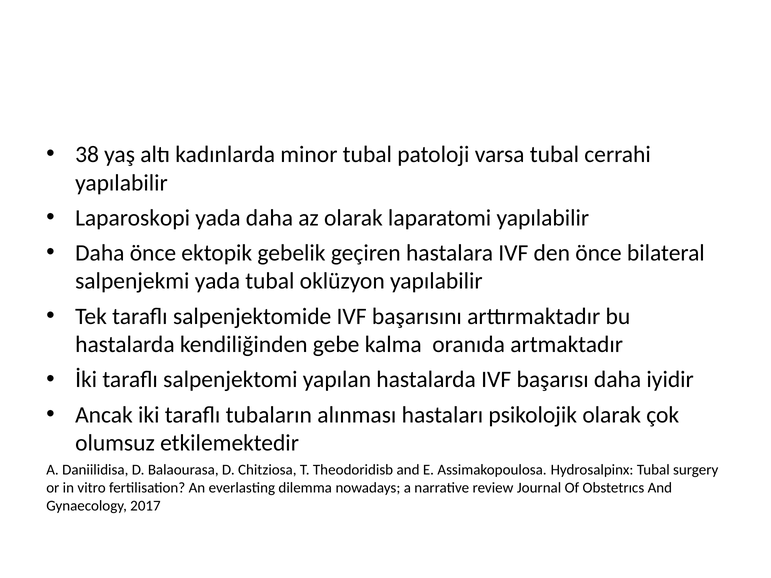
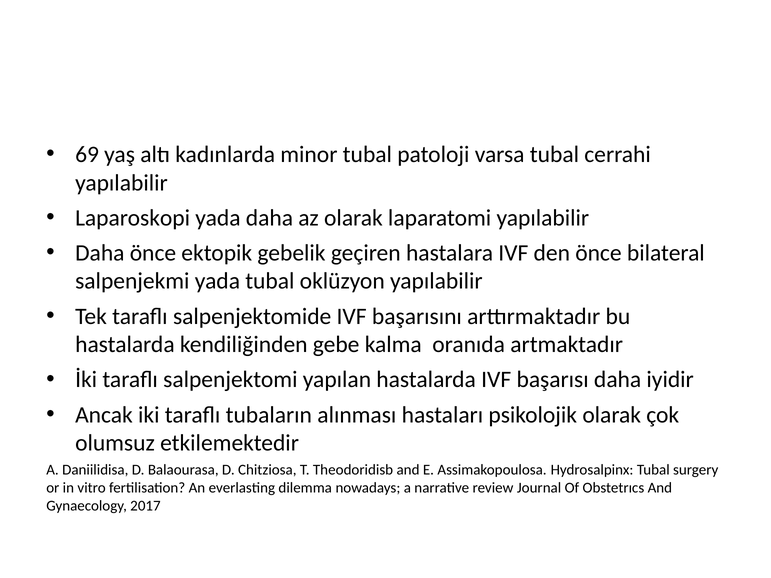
38: 38 -> 69
